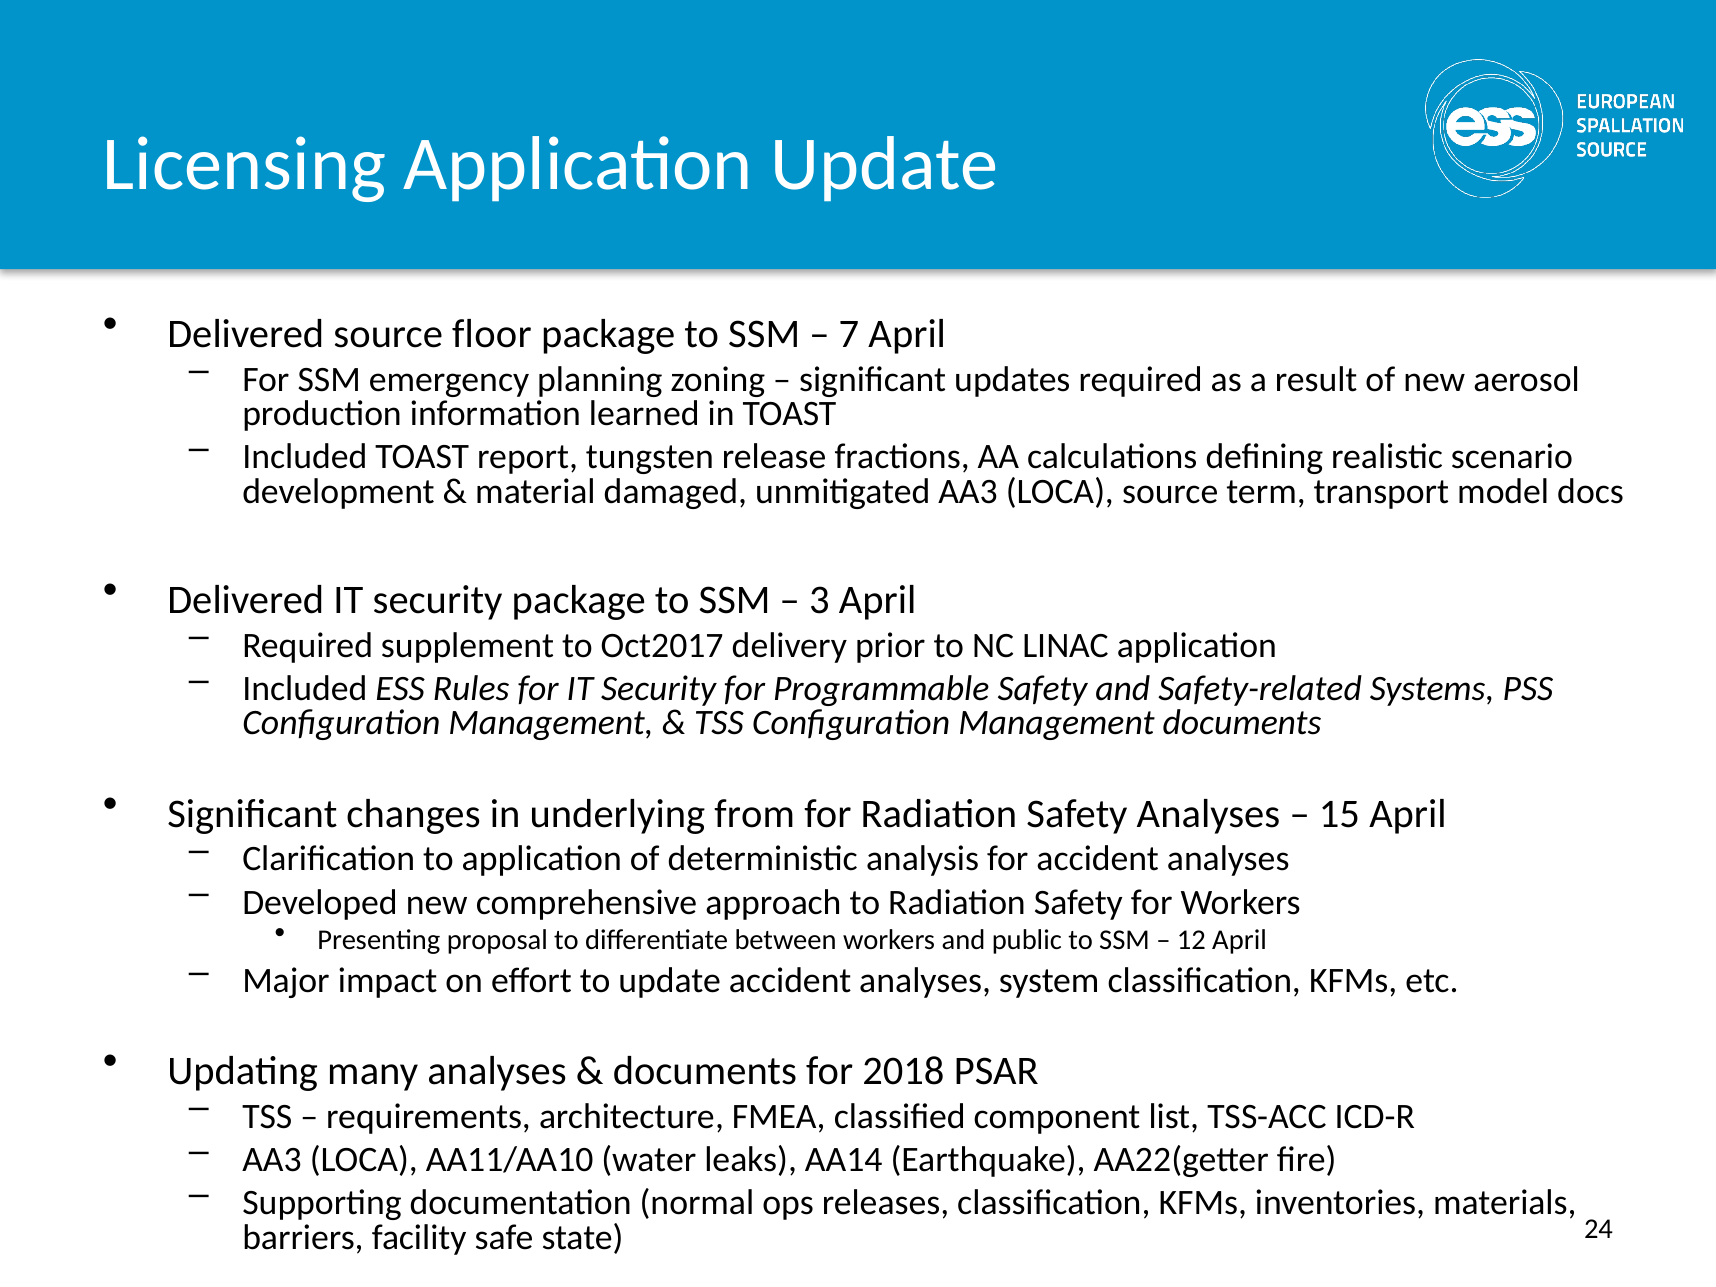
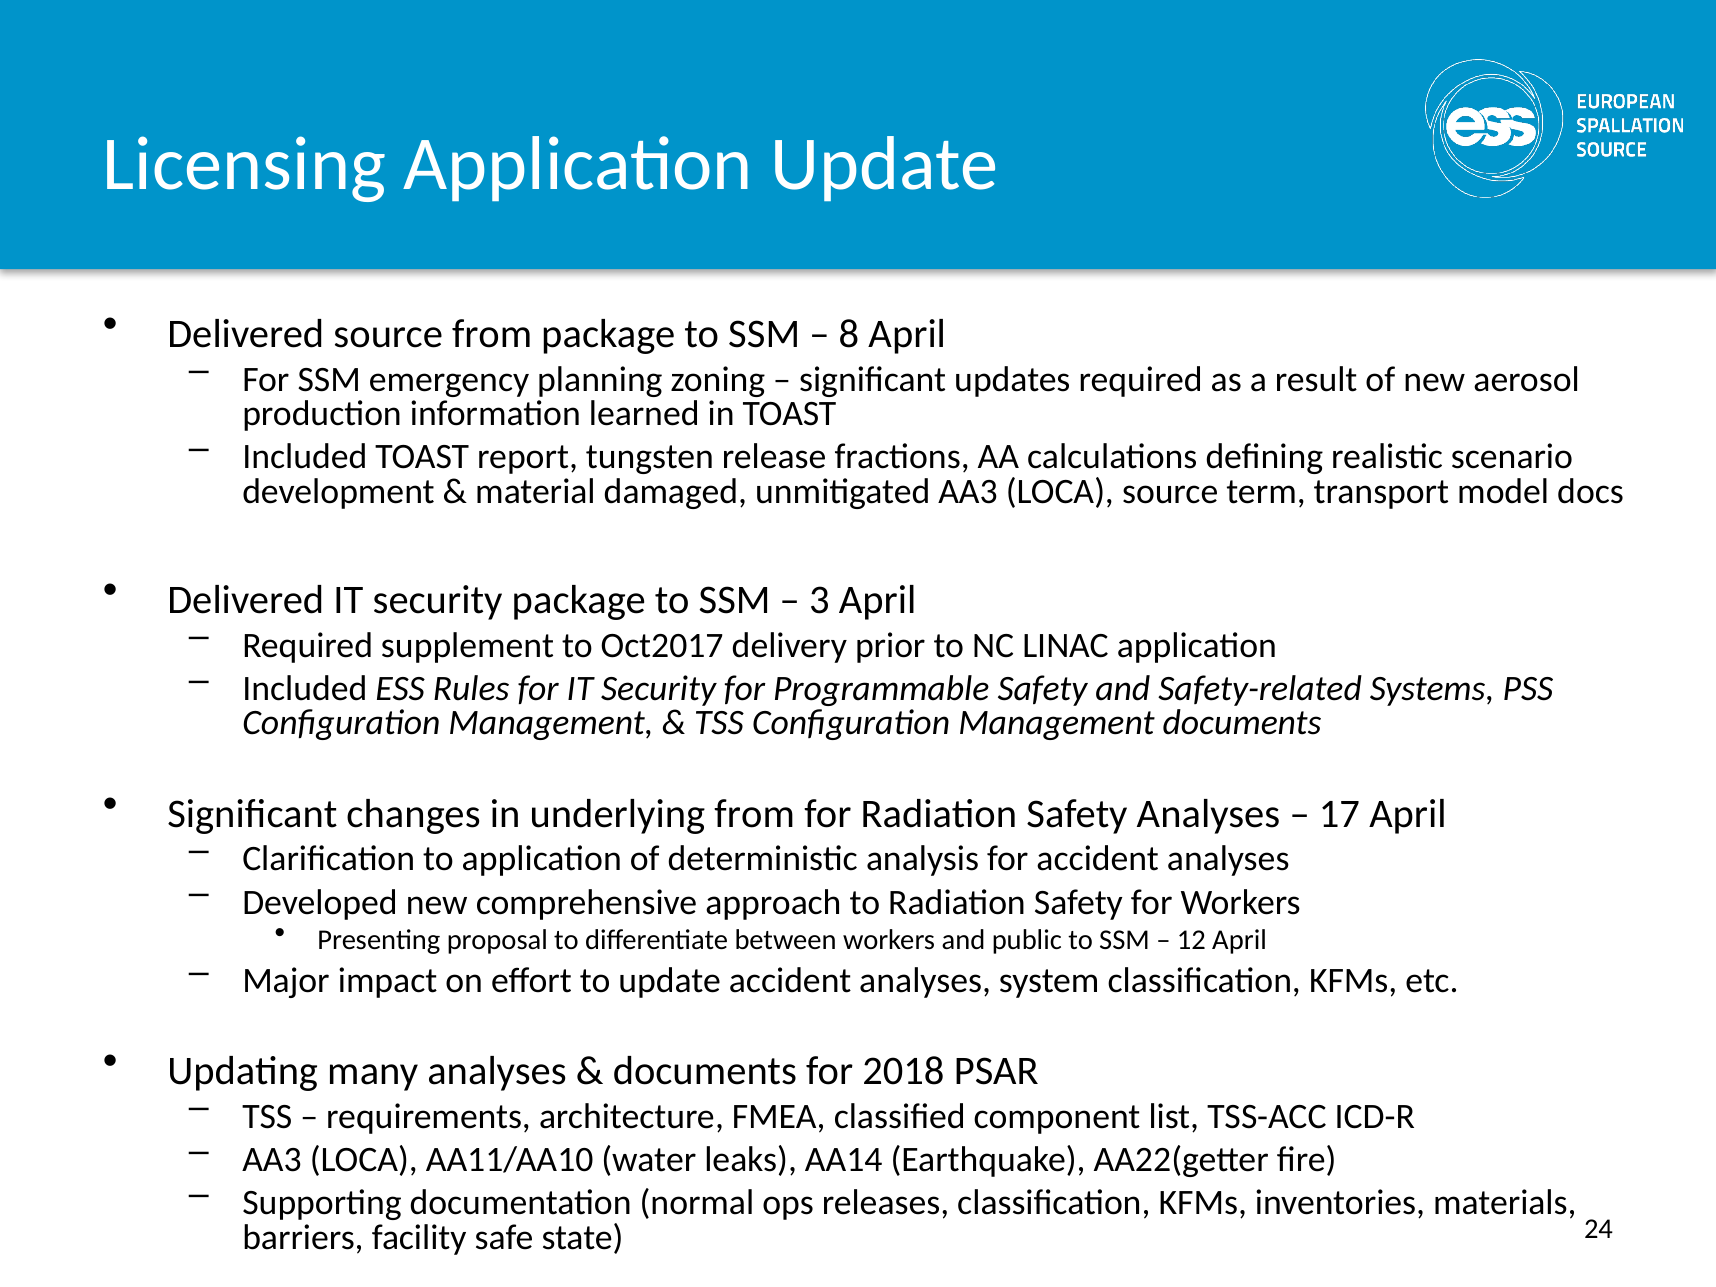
source floor: floor -> from
7: 7 -> 8
15: 15 -> 17
